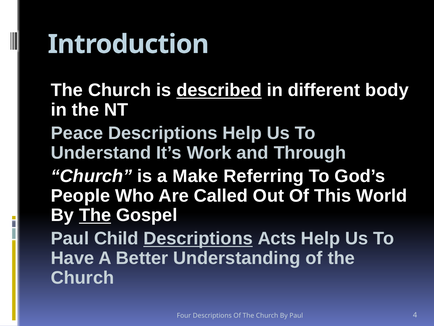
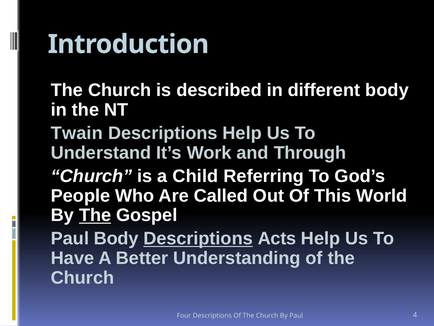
described underline: present -> none
Peace: Peace -> Twain
Make: Make -> Child
Paul Child: Child -> Body
